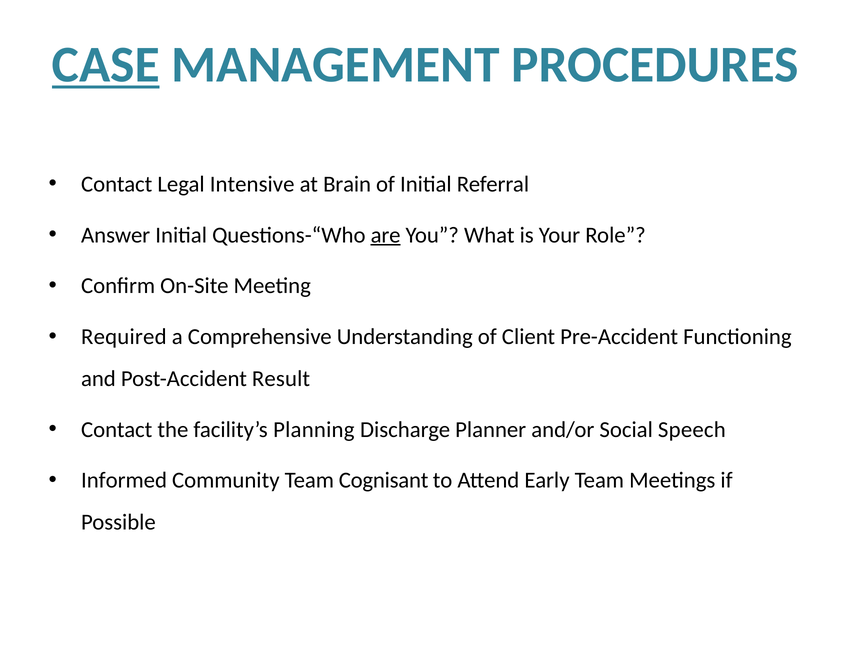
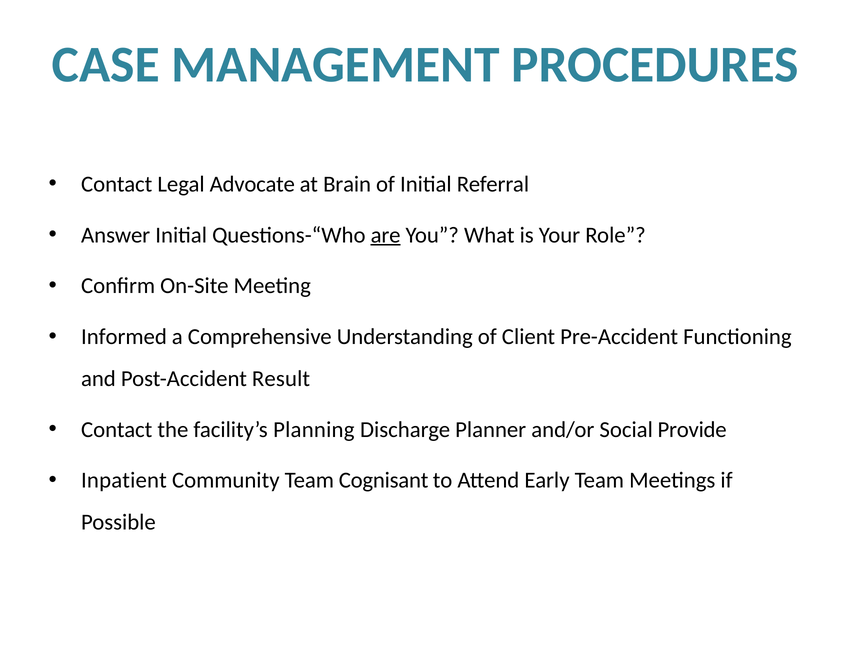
CASE underline: present -> none
Intensive: Intensive -> Advocate
Required: Required -> Informed
Speech: Speech -> Provide
Informed: Informed -> Inpatient
